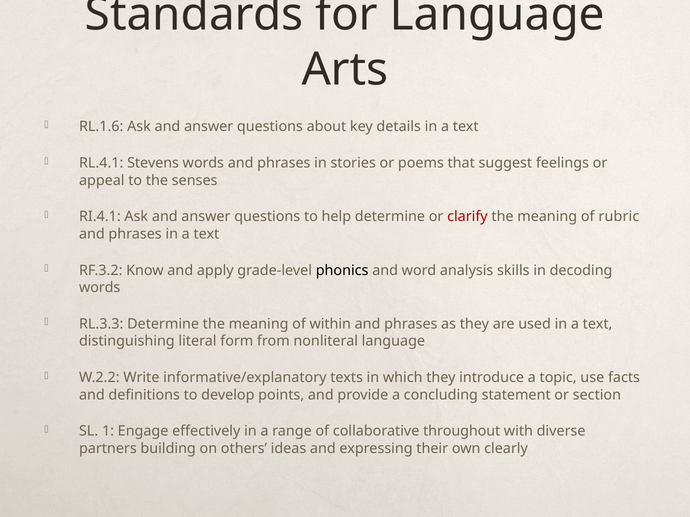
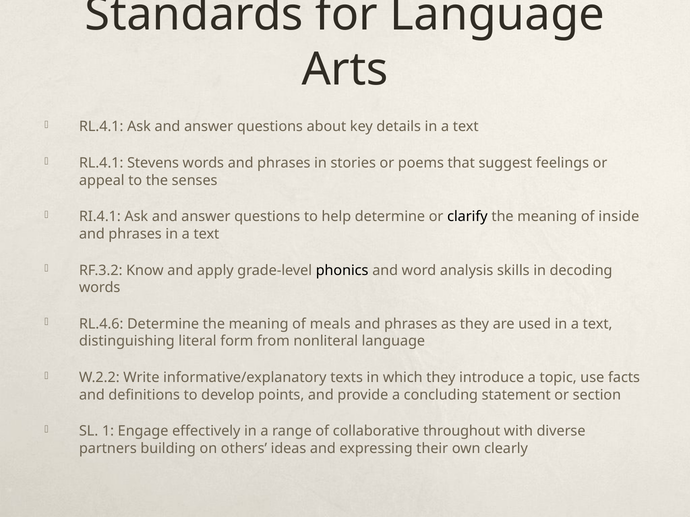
RL.1.6 at (101, 127): RL.1.6 -> RL.4.1
clarify colour: red -> black
rubric: rubric -> inside
RL.3.3: RL.3.3 -> RL.4.6
within: within -> meals
